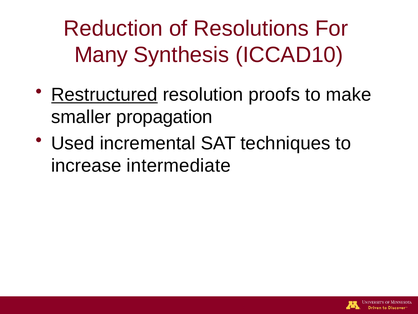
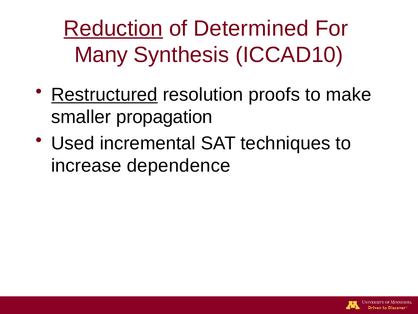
Reduction underline: none -> present
Resolutions: Resolutions -> Determined
intermediate: intermediate -> dependence
